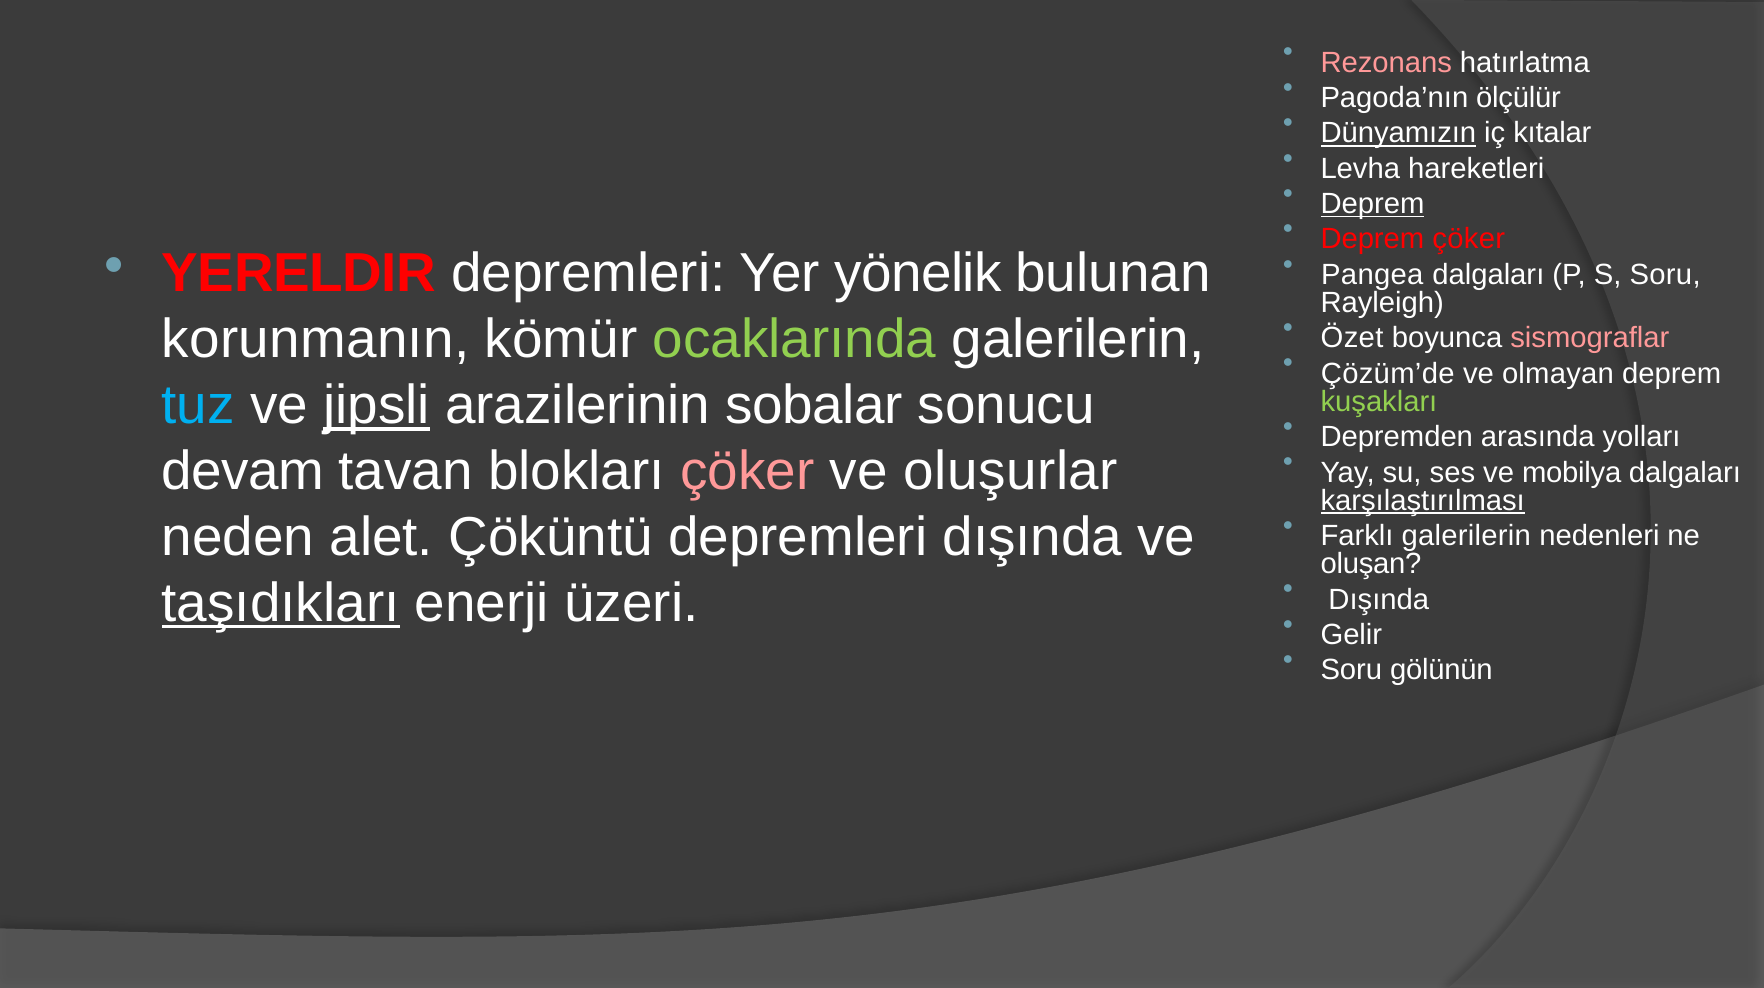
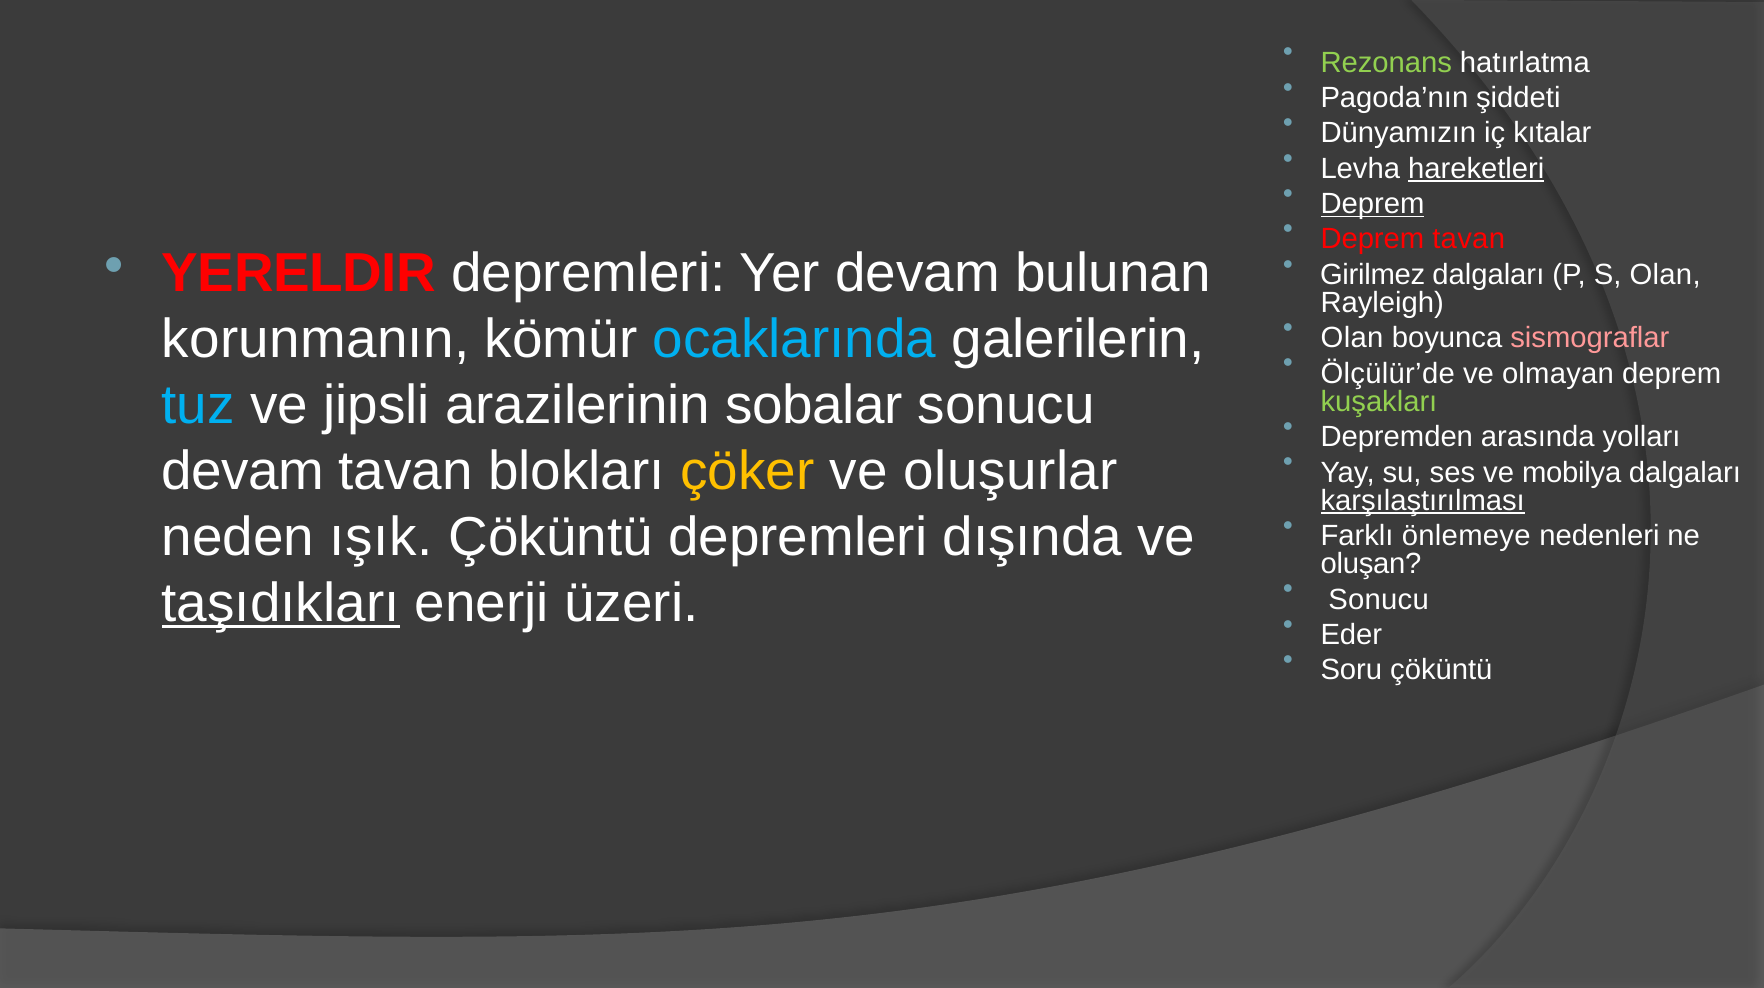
Rezonans colour: pink -> light green
ölçülür: ölçülür -> şiddeti
Dünyamızın underline: present -> none
hareketleri underline: none -> present
Deprem çöker: çöker -> tavan
Yer yönelik: yönelik -> devam
Pangea: Pangea -> Girilmez
S Soru: Soru -> Olan
ocaklarında colour: light green -> light blue
Özet at (1352, 338): Özet -> Olan
Çözüm’de: Çözüm’de -> Ölçülür’de
jipsli underline: present -> none
çöker at (747, 472) colour: pink -> yellow
alet: alet -> ışık
Farklı galerilerin: galerilerin -> önlemeye
Dışında at (1379, 600): Dışında -> Sonucu
Gelir: Gelir -> Eder
Soru gölünün: gölünün -> çöküntü
